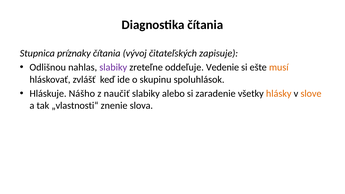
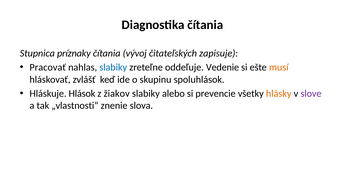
Odlišnou: Odlišnou -> Pracovať
slabiky at (113, 67) colour: purple -> blue
Nášho: Nášho -> Hlások
naučiť: naučiť -> žiakov
zaradenie: zaradenie -> prevencie
slove colour: orange -> purple
